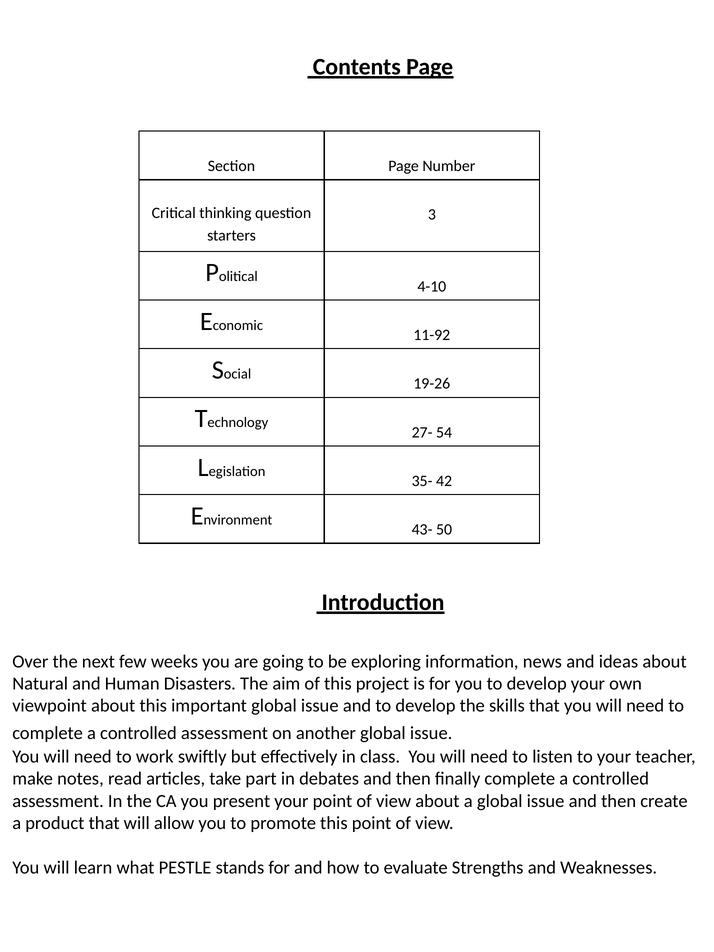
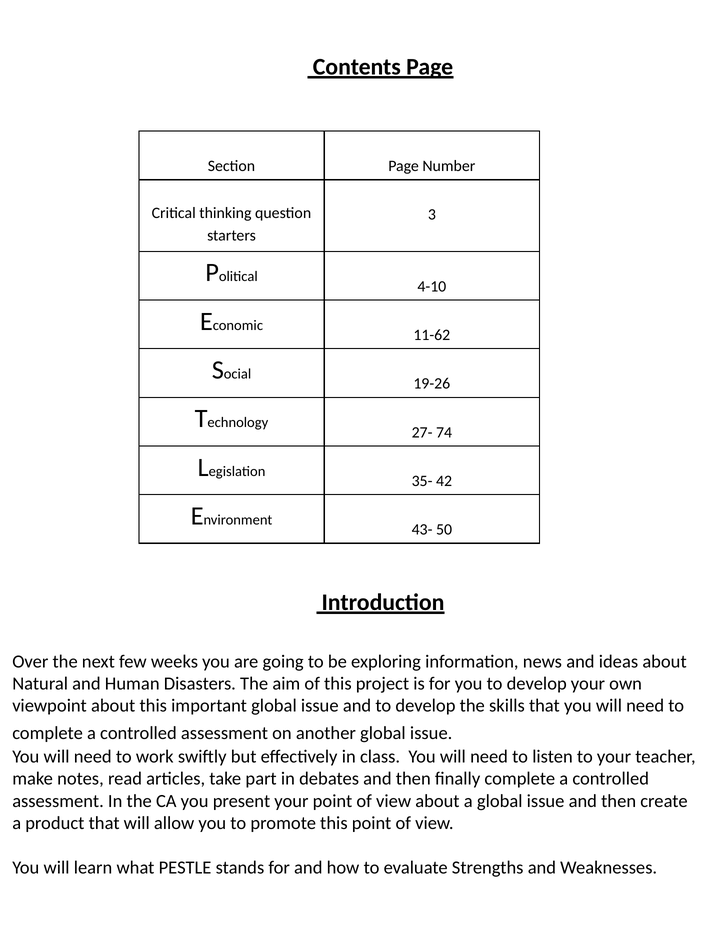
11-92: 11-92 -> 11-62
54: 54 -> 74
